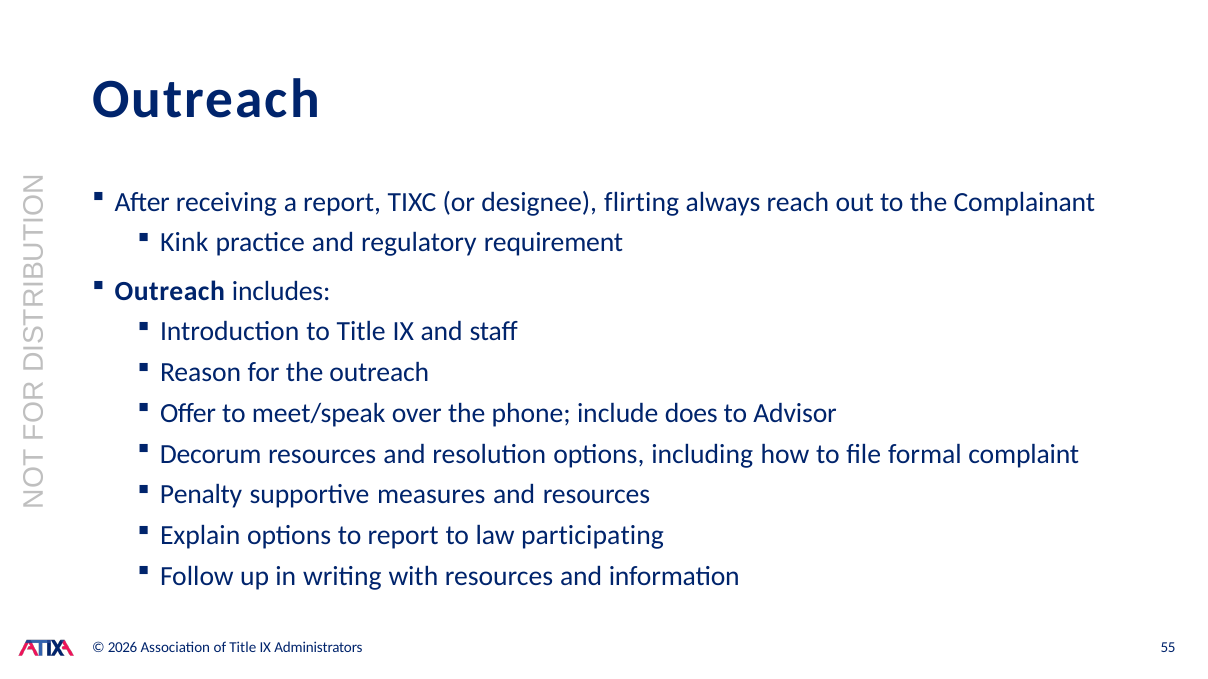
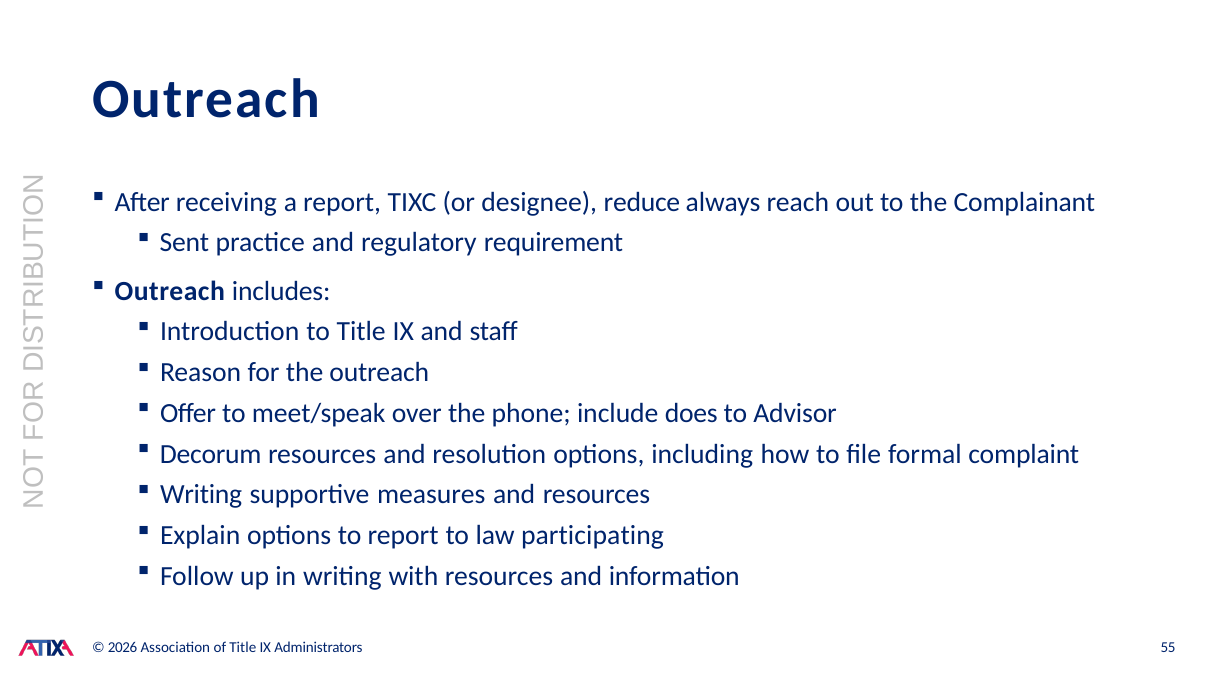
flirting: flirting -> reduce
Kink: Kink -> Sent
Penalty at (201, 495): Penalty -> Writing
